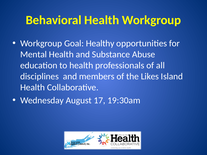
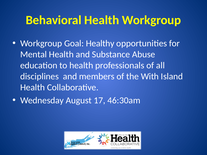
Likes: Likes -> With
19:30am: 19:30am -> 46:30am
